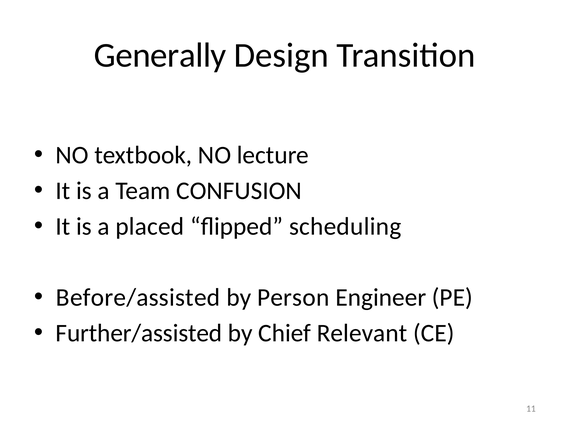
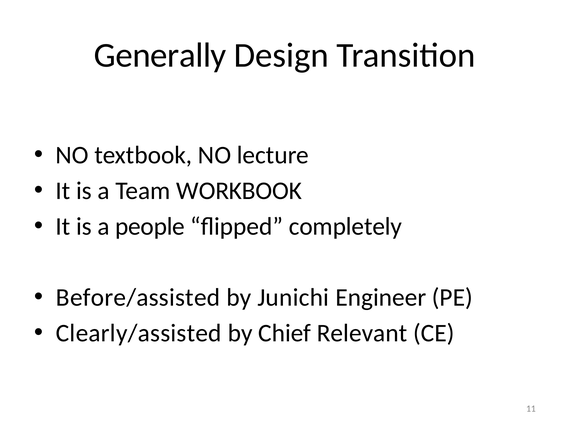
CONFUSION: CONFUSION -> WORKBOOK
placed: placed -> people
scheduling: scheduling -> completely
Person: Person -> Junichi
Further/assisted: Further/assisted -> Clearly/assisted
